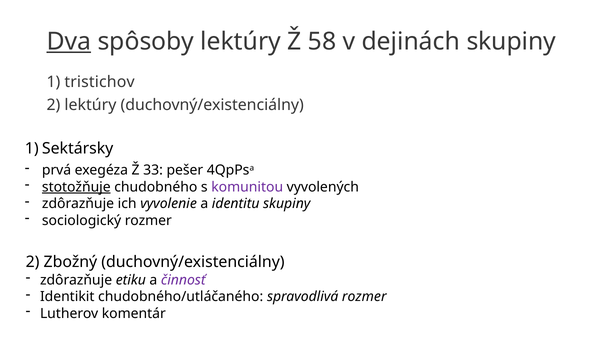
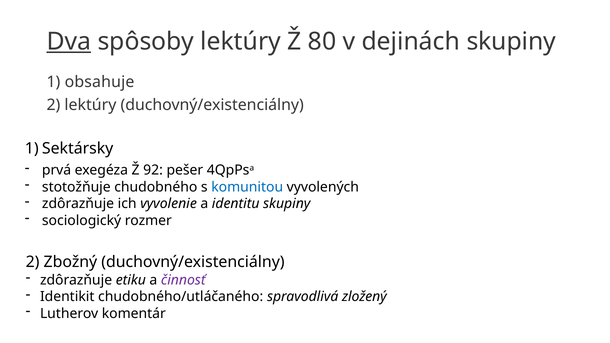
58: 58 -> 80
tristichov: tristichov -> obsahuje
33: 33 -> 92
stotožňuje underline: present -> none
komunitou colour: purple -> blue
spravodlivá rozmer: rozmer -> zložený
